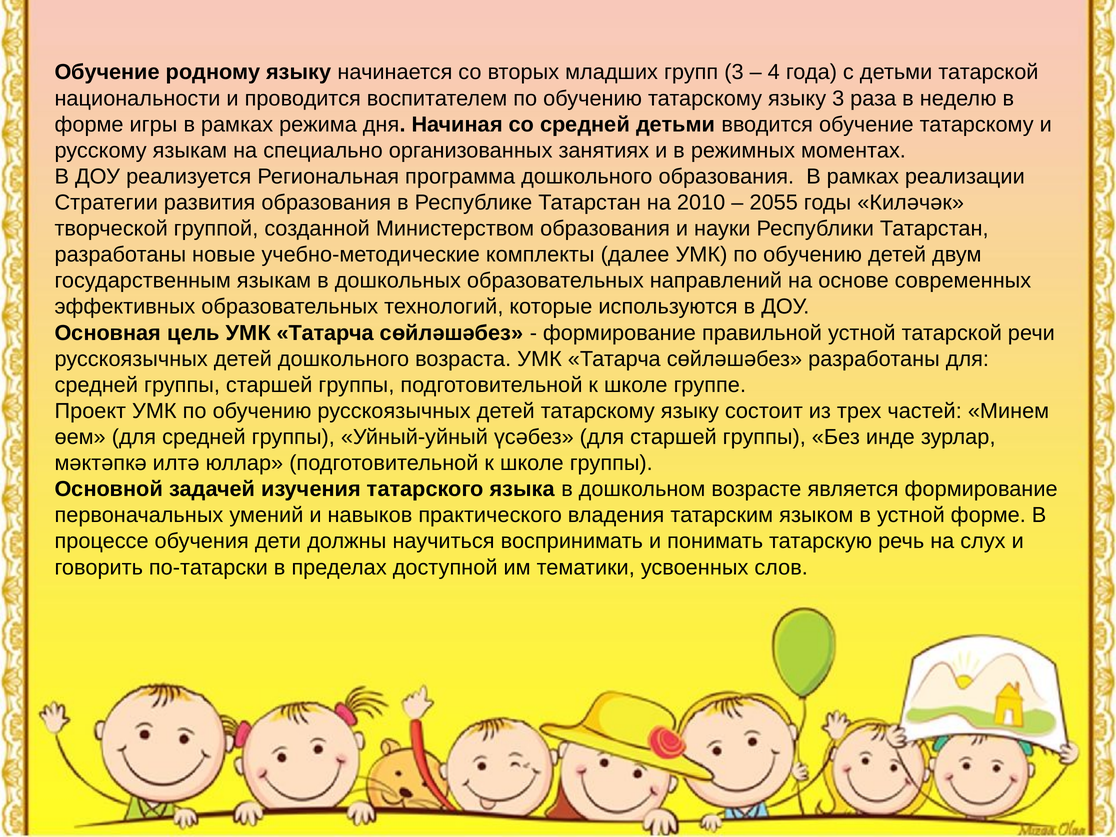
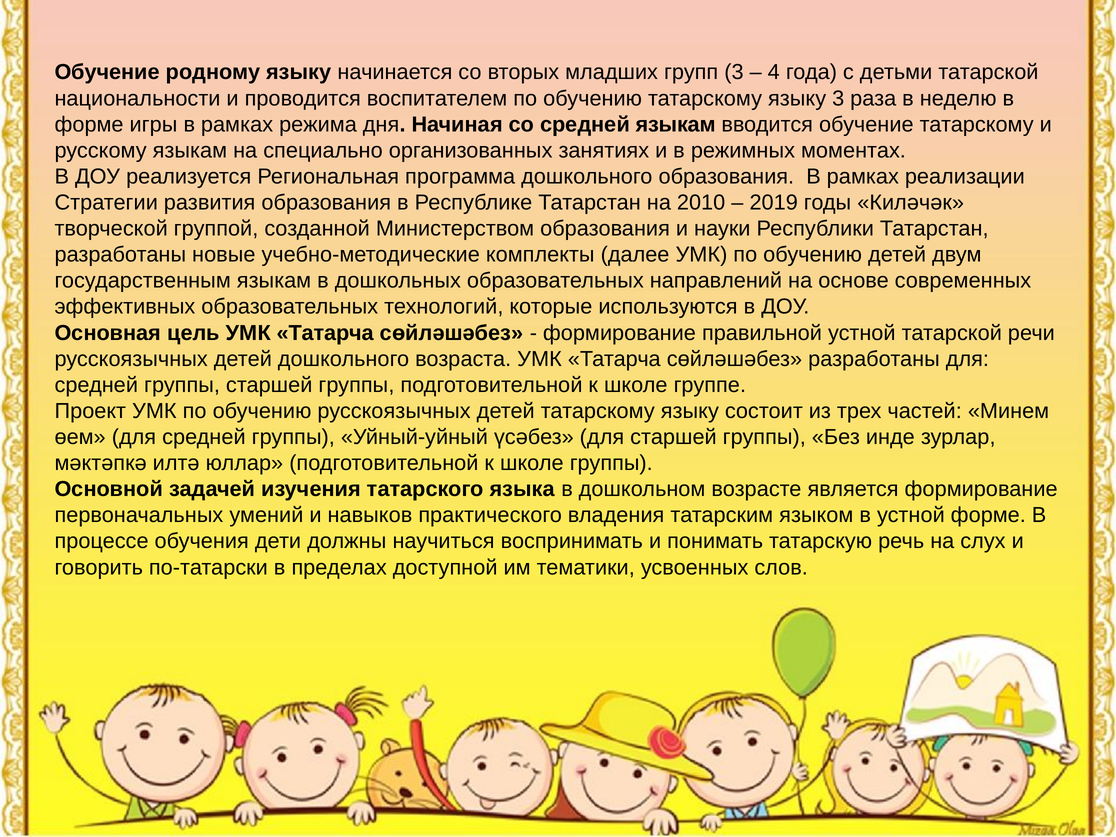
средней детьми: детьми -> языкам
2055: 2055 -> 2019
